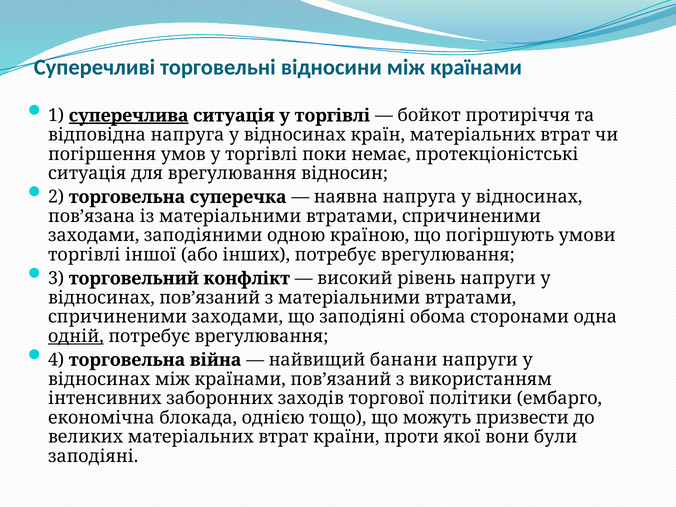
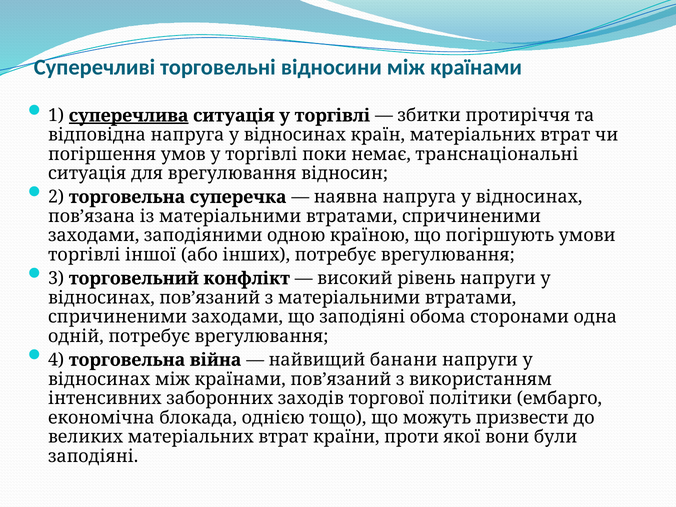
бойкот: бойкот -> збитки
протекціоністські: протекціоністські -> транснаціональні
одній underline: present -> none
